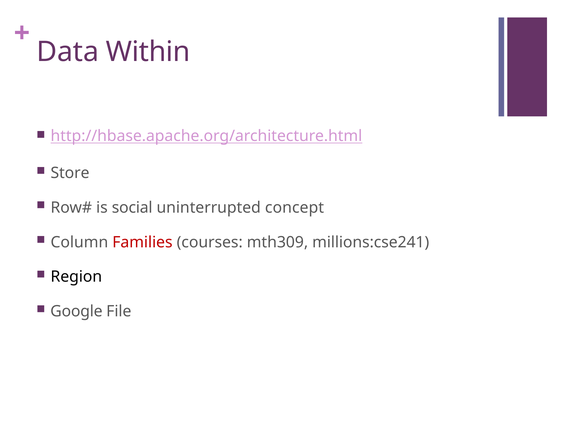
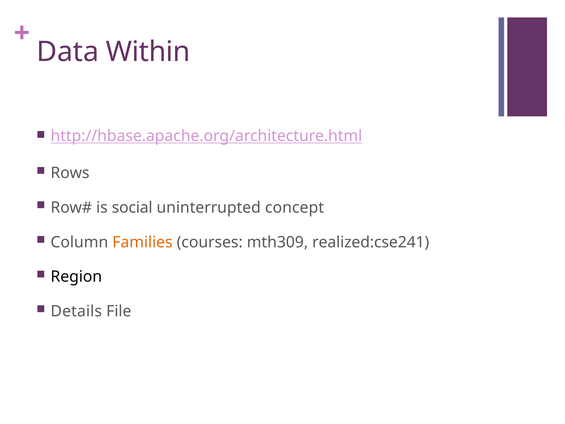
Store: Store -> Rows
Families colour: red -> orange
millions:cse241: millions:cse241 -> realized:cse241
Google: Google -> Details
